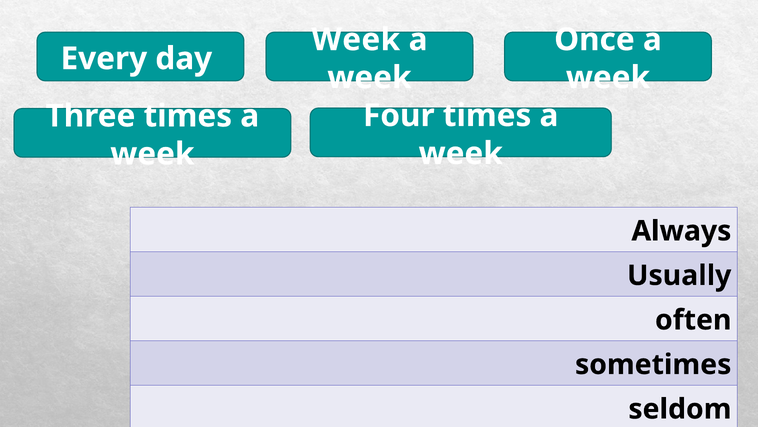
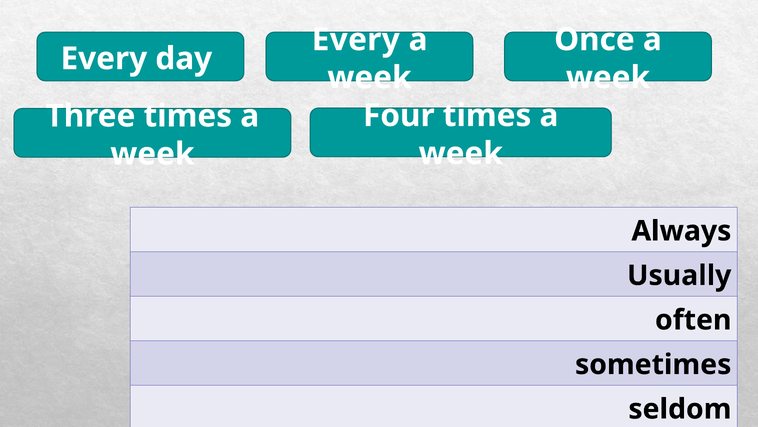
Week at (356, 40): Week -> Every
